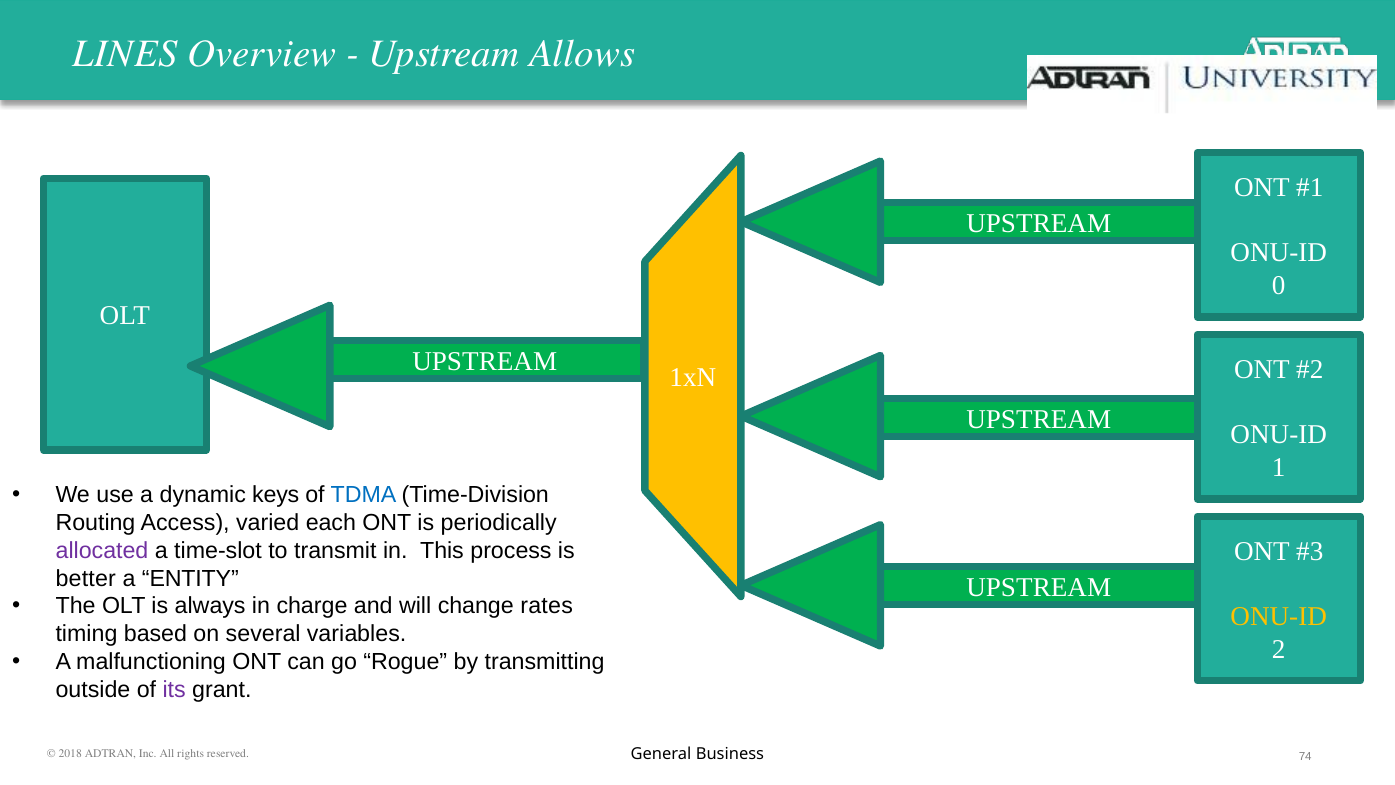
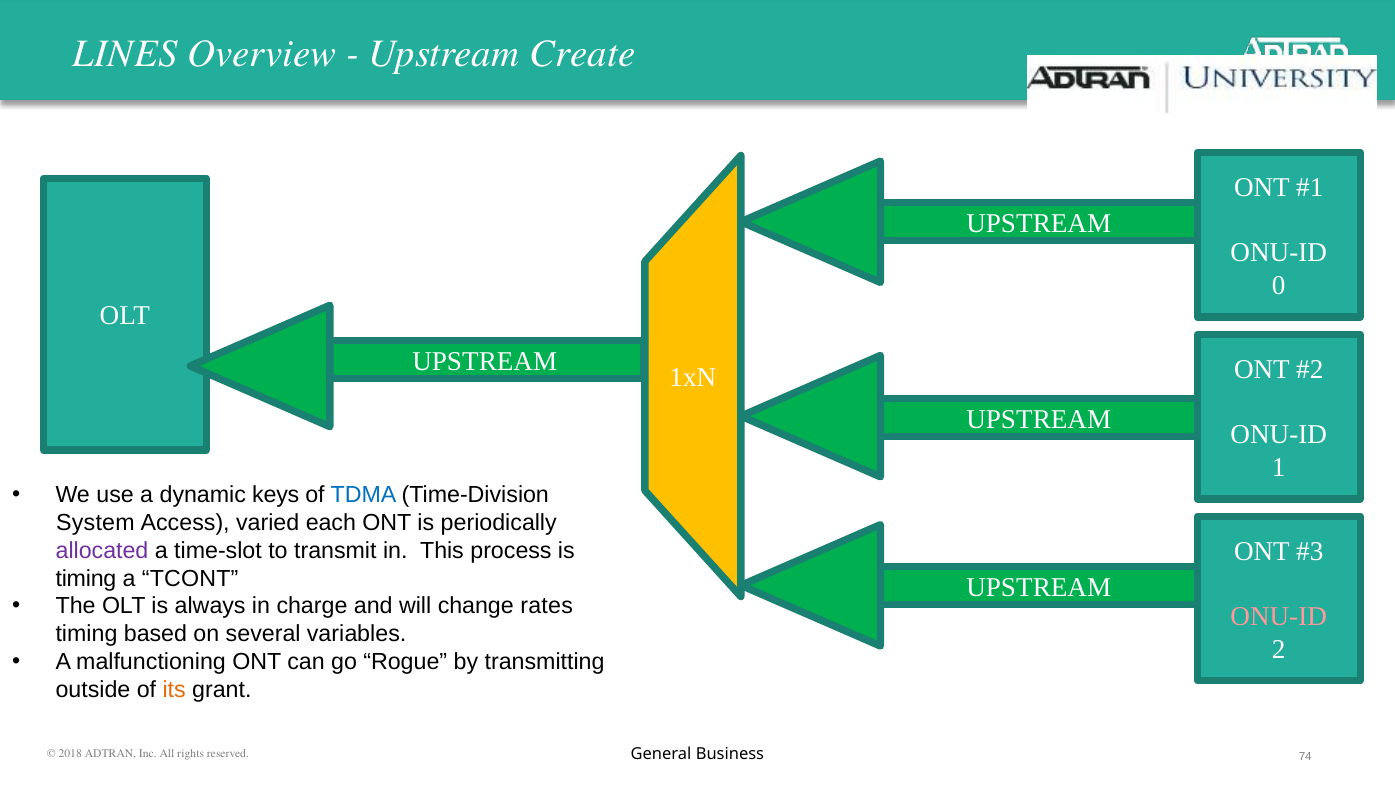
Allows: Allows -> Create
Routing: Routing -> System
better at (86, 578): better -> timing
ENTITY: ENTITY -> TCONT
ONU-ID at (1279, 617) colour: yellow -> pink
its colour: purple -> orange
